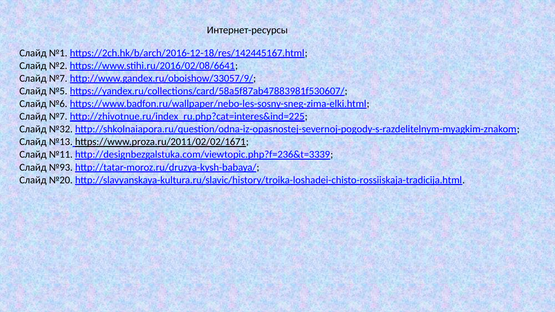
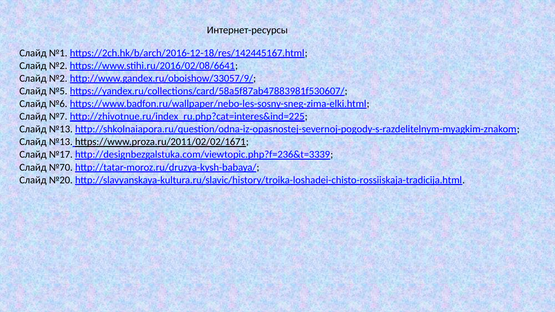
№7 at (58, 78): №7 -> №2
№32 at (61, 129): №32 -> №13
№11: №11 -> №17
№93: №93 -> №70
